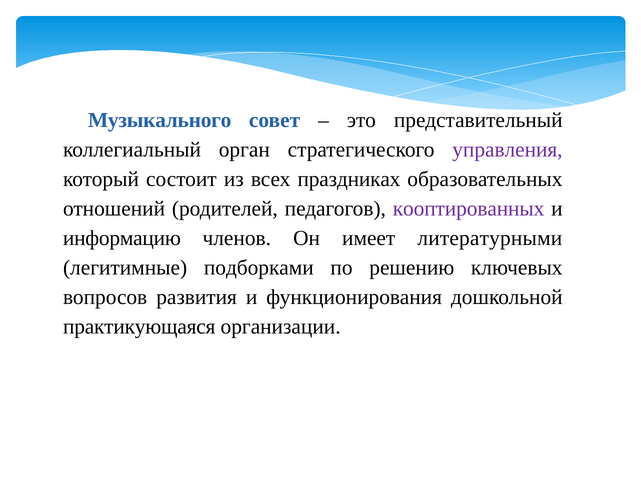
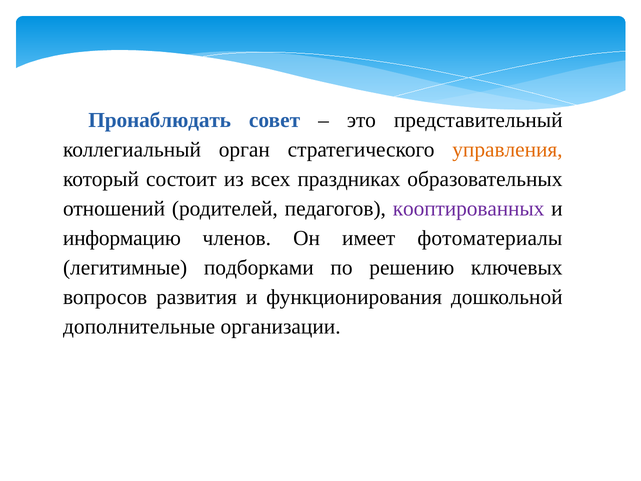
Музыкального: Музыкального -> Пронаблюдать
управления colour: purple -> orange
литературными: литературными -> фотоматериалы
практикующаяся: практикующаяся -> дополнительные
